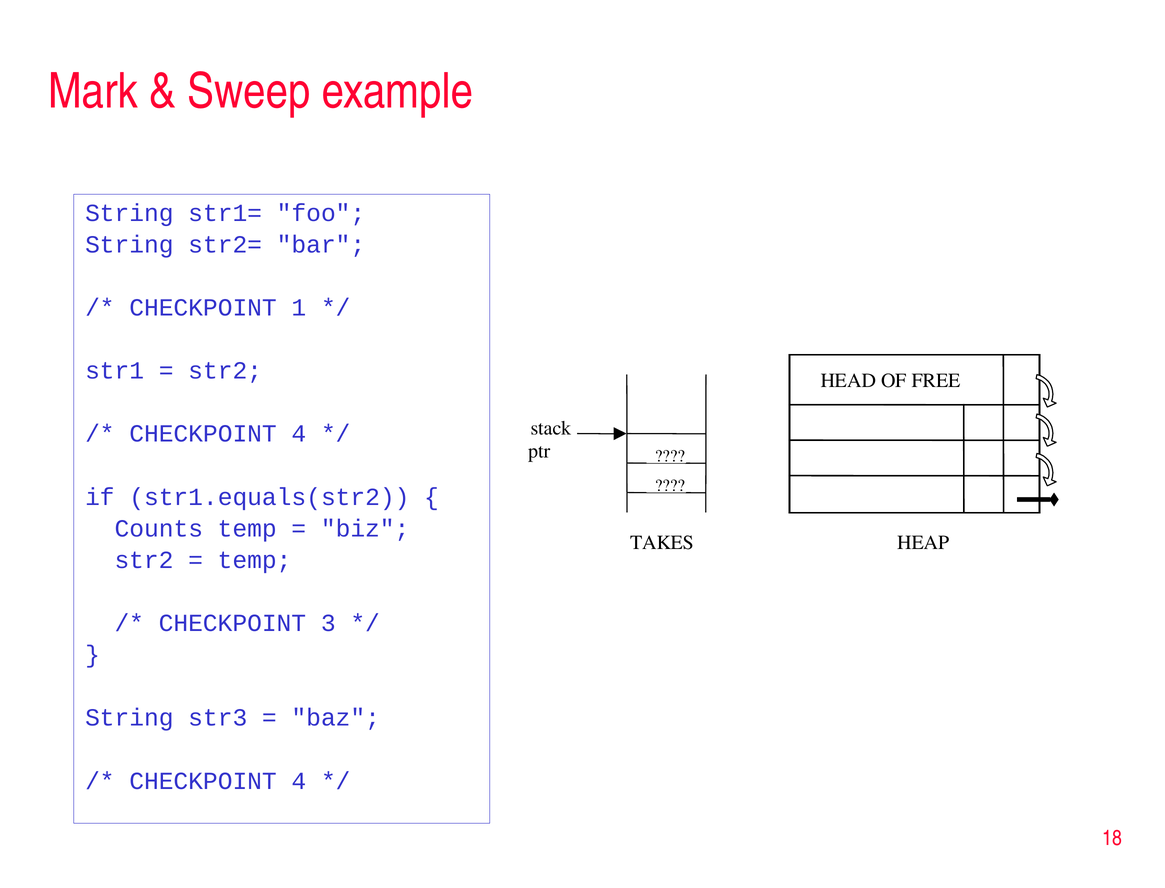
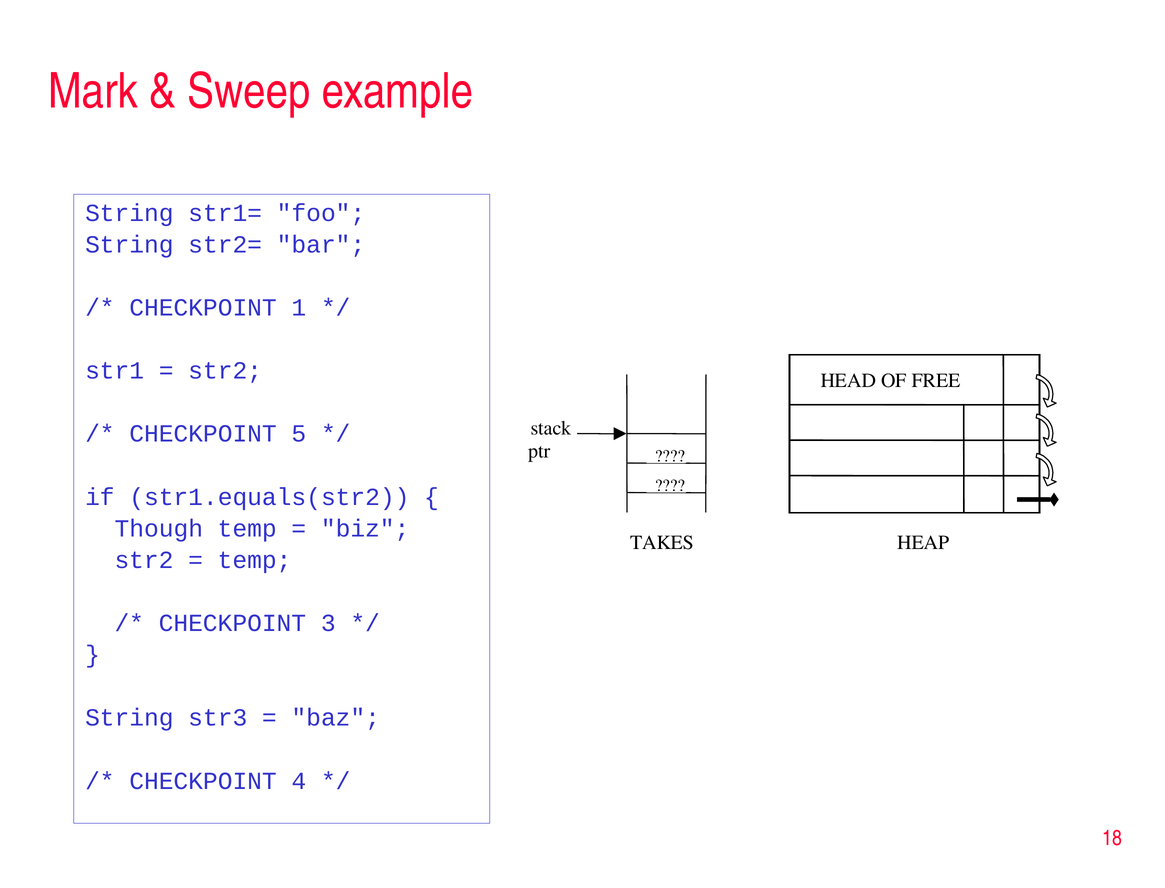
4 at (299, 434): 4 -> 5
Counts: Counts -> Though
